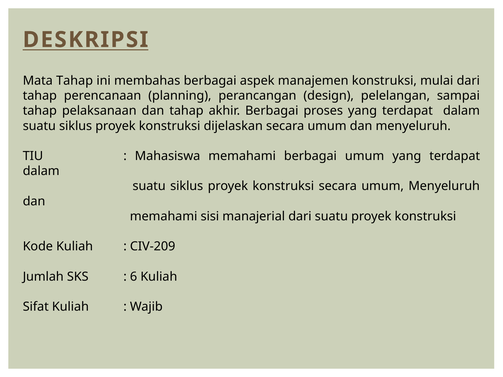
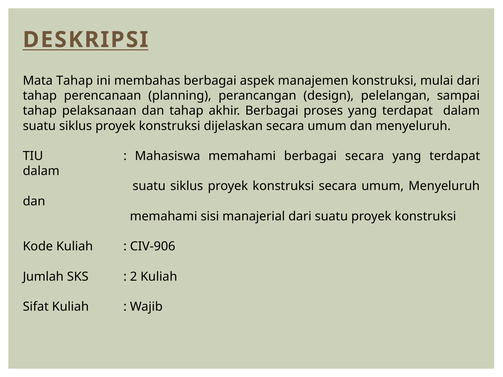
berbagai umum: umum -> secara
CIV-209: CIV-209 -> CIV-906
6: 6 -> 2
